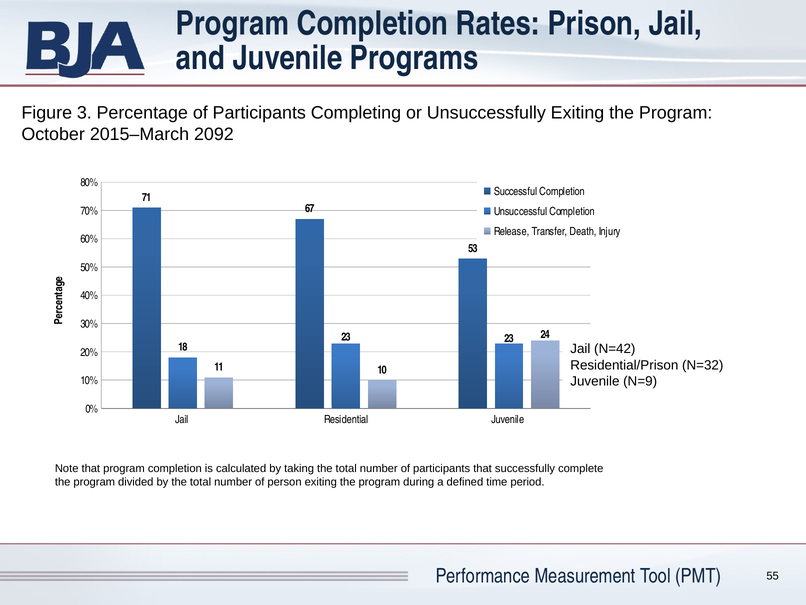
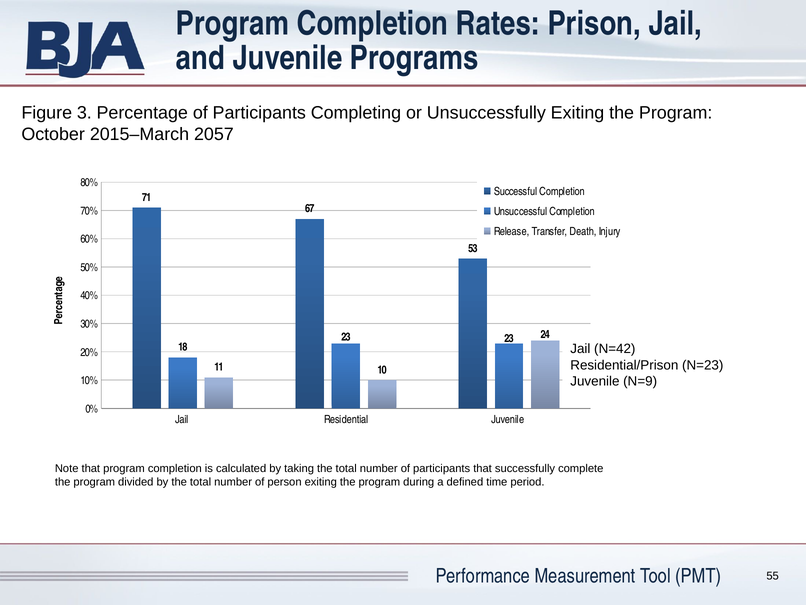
2092: 2092 -> 2057
N=32: N=32 -> N=23
